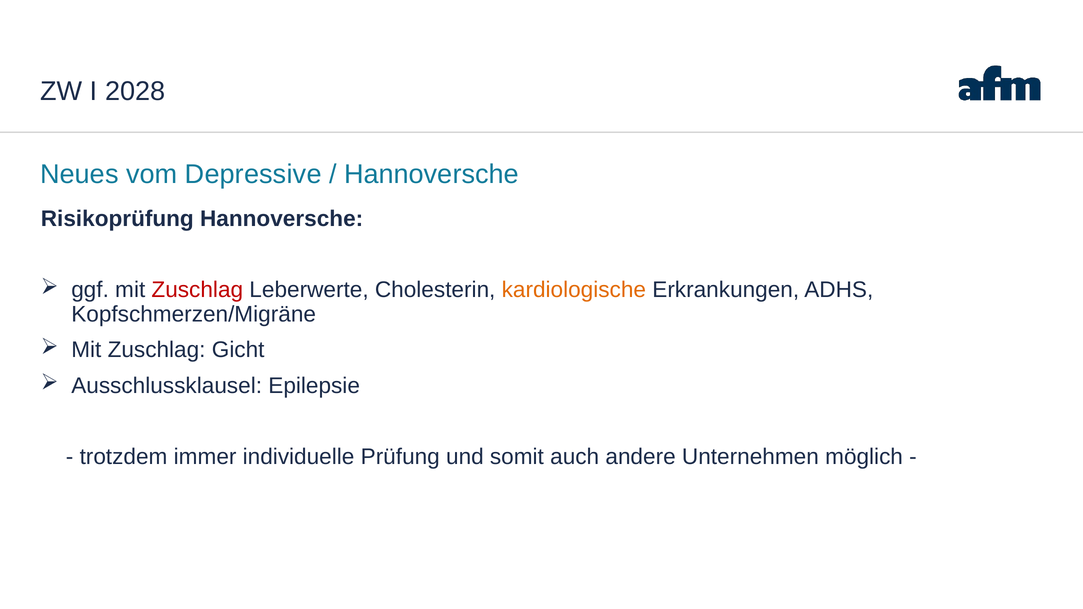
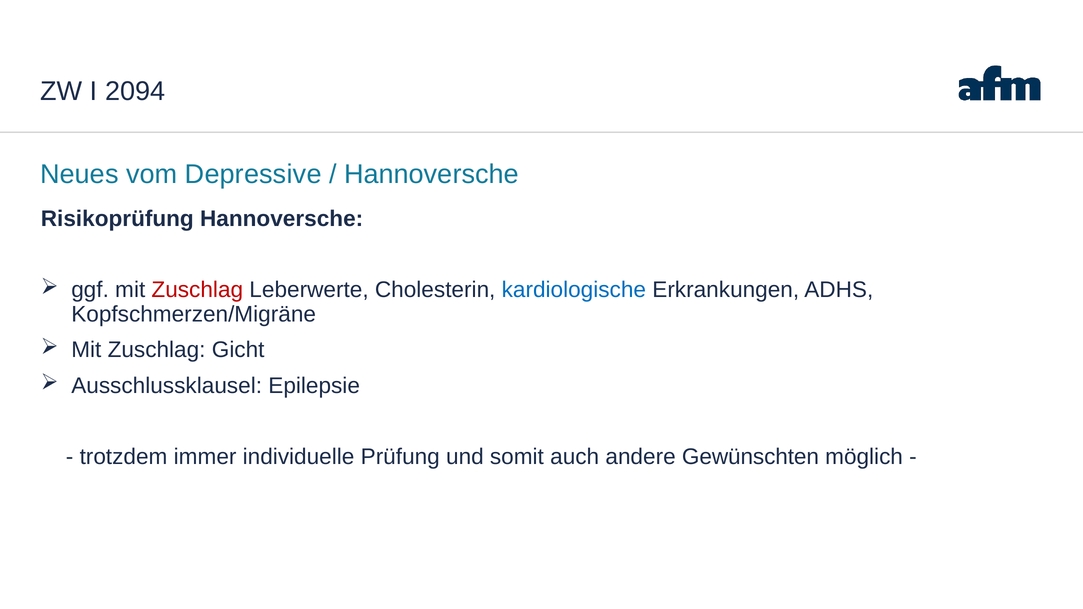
2028: 2028 -> 2094
kardiologische colour: orange -> blue
Unternehmen: Unternehmen -> Gewünschten
